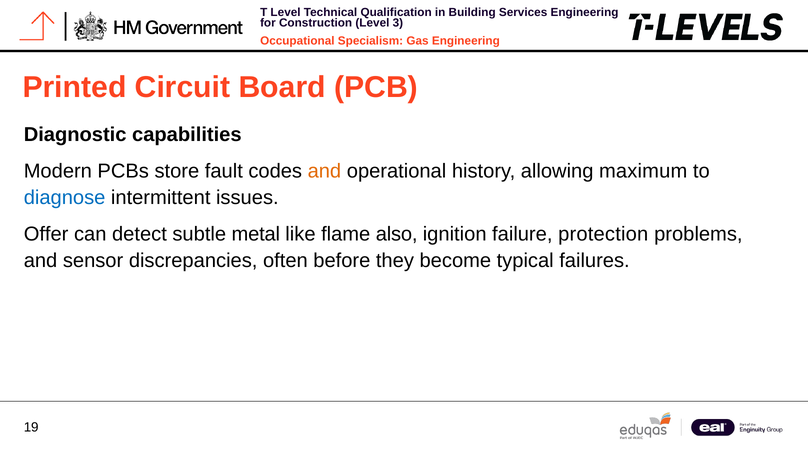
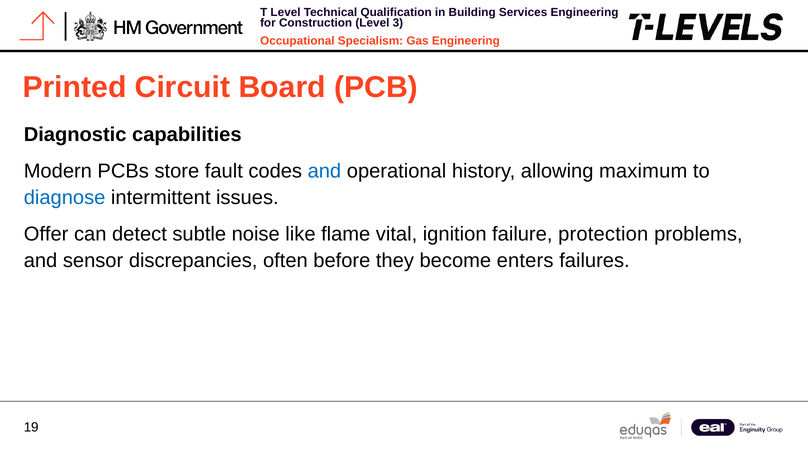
and at (324, 171) colour: orange -> blue
metal: metal -> noise
also: also -> vital
typical: typical -> enters
